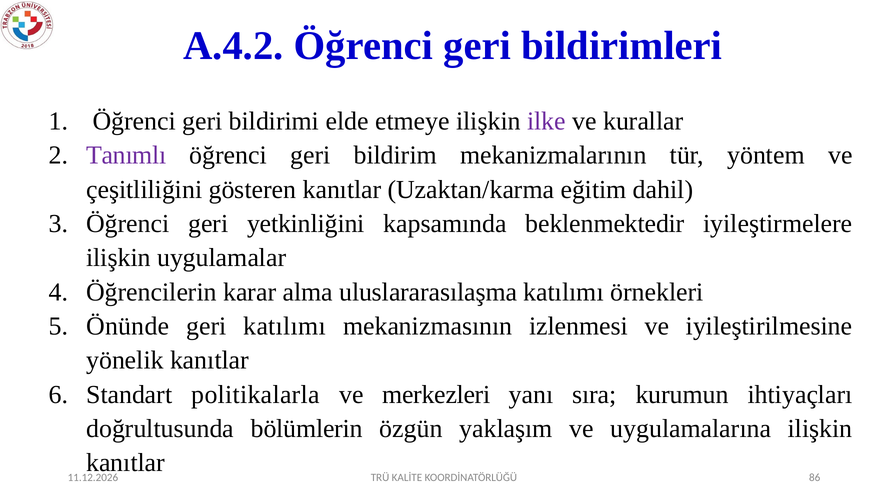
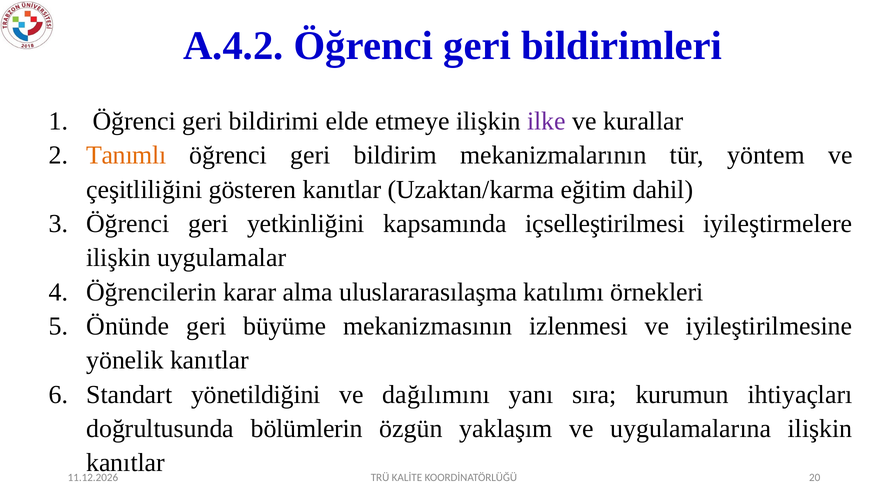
Tanımlı colour: purple -> orange
beklenmektedir: beklenmektedir -> içselleştirilmesi
geri katılımı: katılımı -> büyüme
politikalarla: politikalarla -> yönetildiğini
merkezleri: merkezleri -> dağılımını
86: 86 -> 20
